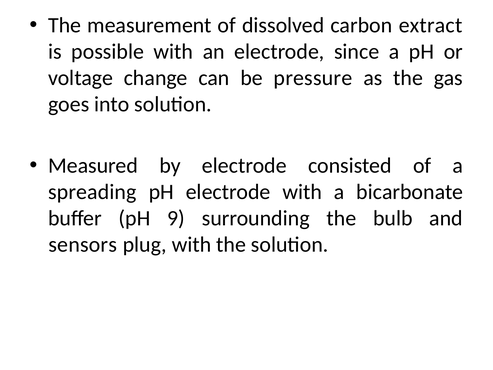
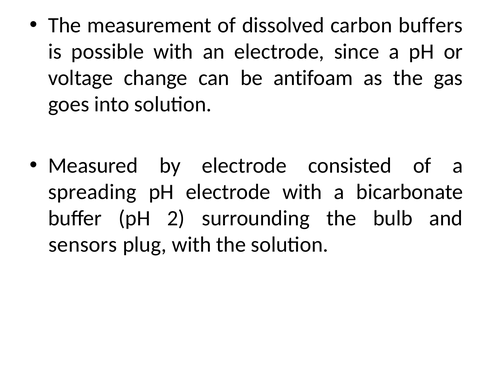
extract: extract -> buffers
pressure: pressure -> antifoam
9: 9 -> 2
